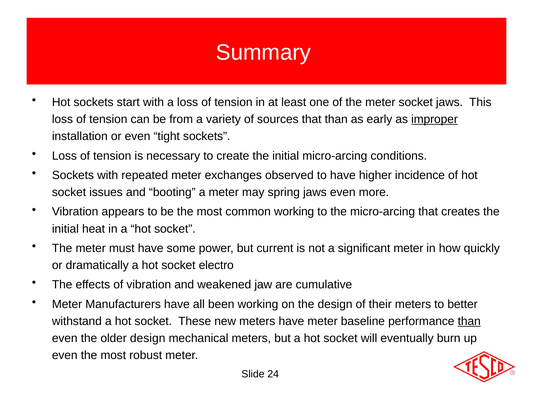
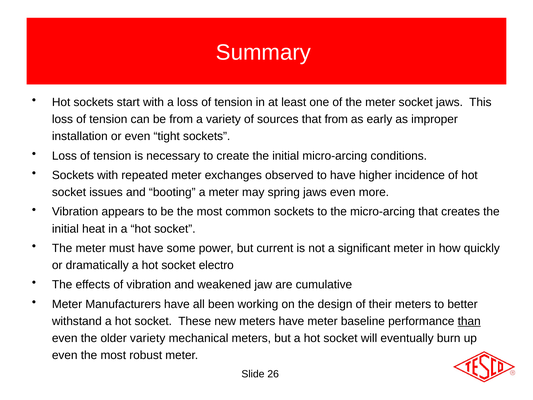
that than: than -> from
improper underline: present -> none
common working: working -> sockets
older design: design -> variety
24: 24 -> 26
